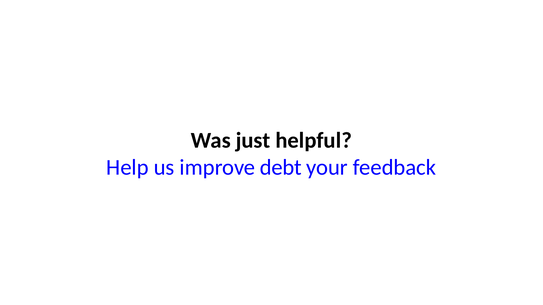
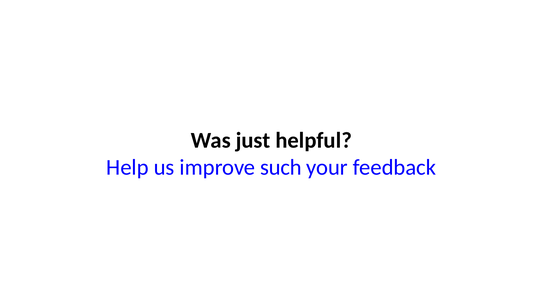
debt: debt -> such
